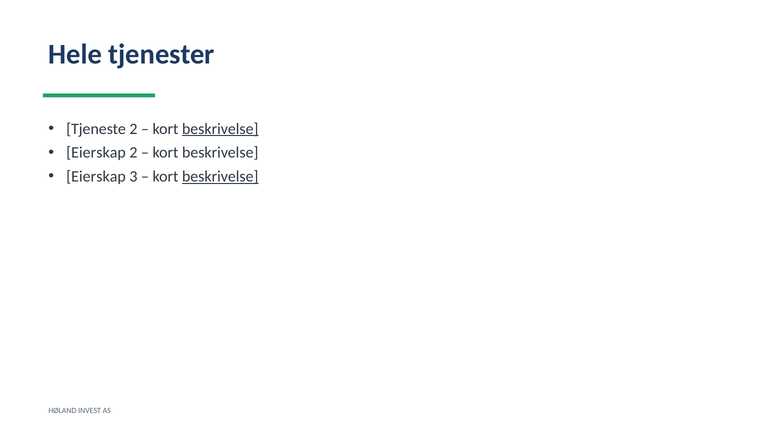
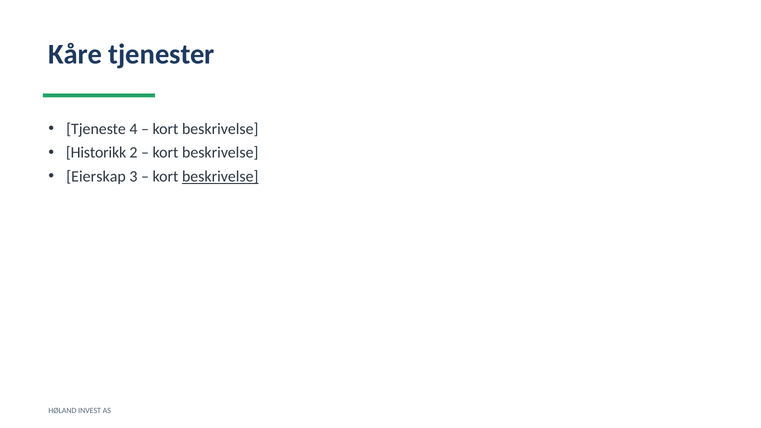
Hele: Hele -> Kåre
Tjeneste 2: 2 -> 4
beskrivelse at (220, 129) underline: present -> none
Eierskap at (96, 153): Eierskap -> Historikk
